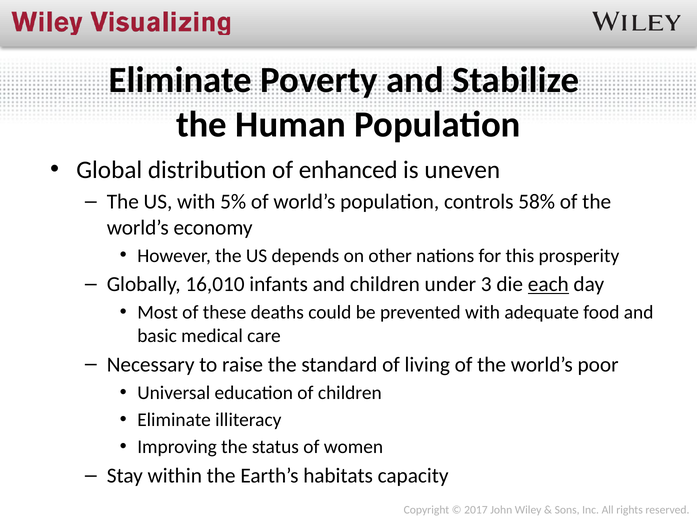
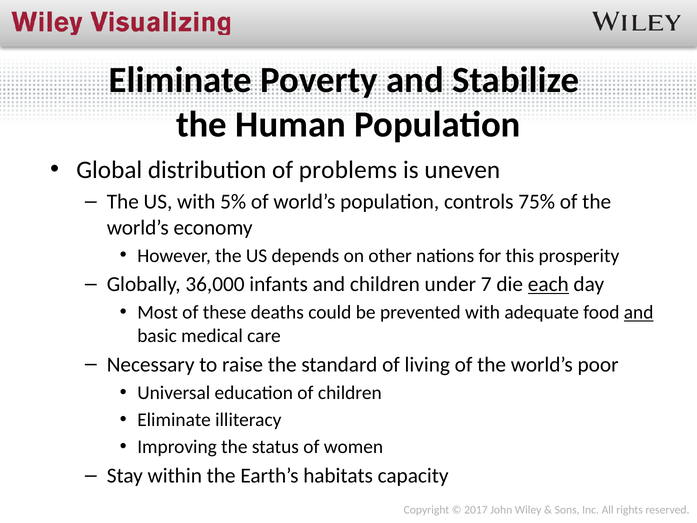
enhanced: enhanced -> problems
58%: 58% -> 75%
16,010: 16,010 -> 36,000
3: 3 -> 7
and at (639, 312) underline: none -> present
